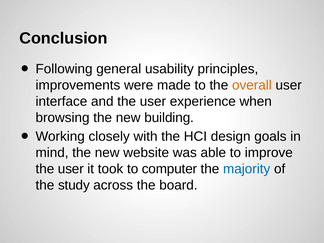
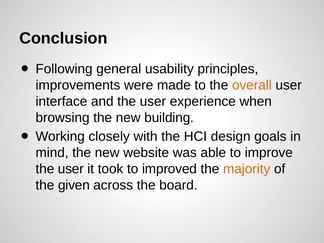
computer: computer -> improved
majority colour: blue -> orange
study: study -> given
